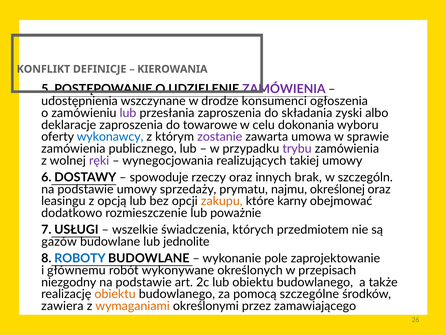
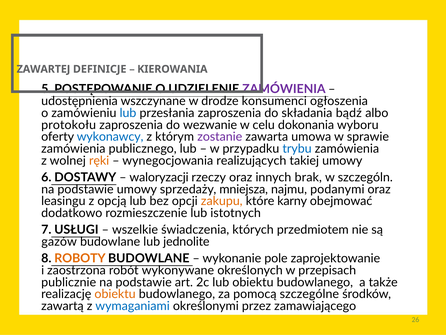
KONFLIKT: KONFLIKT -> ZAWARTEJ
lub at (128, 113) colour: purple -> blue
zyski: zyski -> bądź
deklaracje: deklaracje -> protokołu
towarowe: towarowe -> wezwanie
trybu colour: purple -> blue
ręki colour: purple -> orange
spowoduje: spowoduje -> waloryzacji
prymatu: prymatu -> mniejsza
określonej: określonej -> podanymi
poważnie: poważnie -> istotnych
ROBOTY colour: blue -> orange
głównemu: głównemu -> zaostrzona
niezgodny: niezgodny -> publicznie
zawiera: zawiera -> zawartą
wymaganiami colour: orange -> blue
